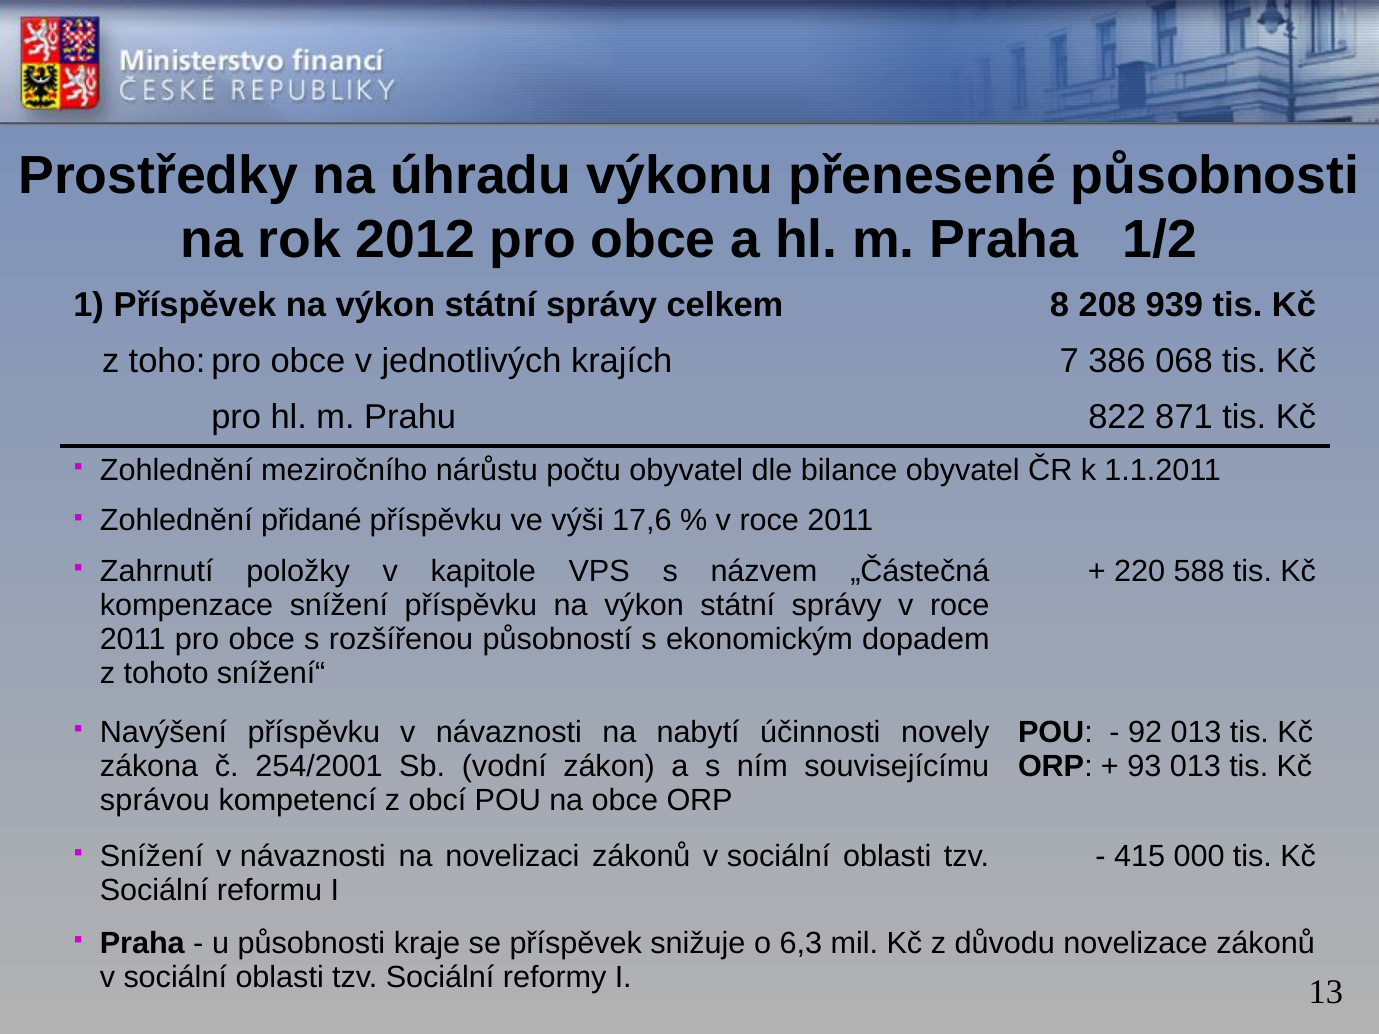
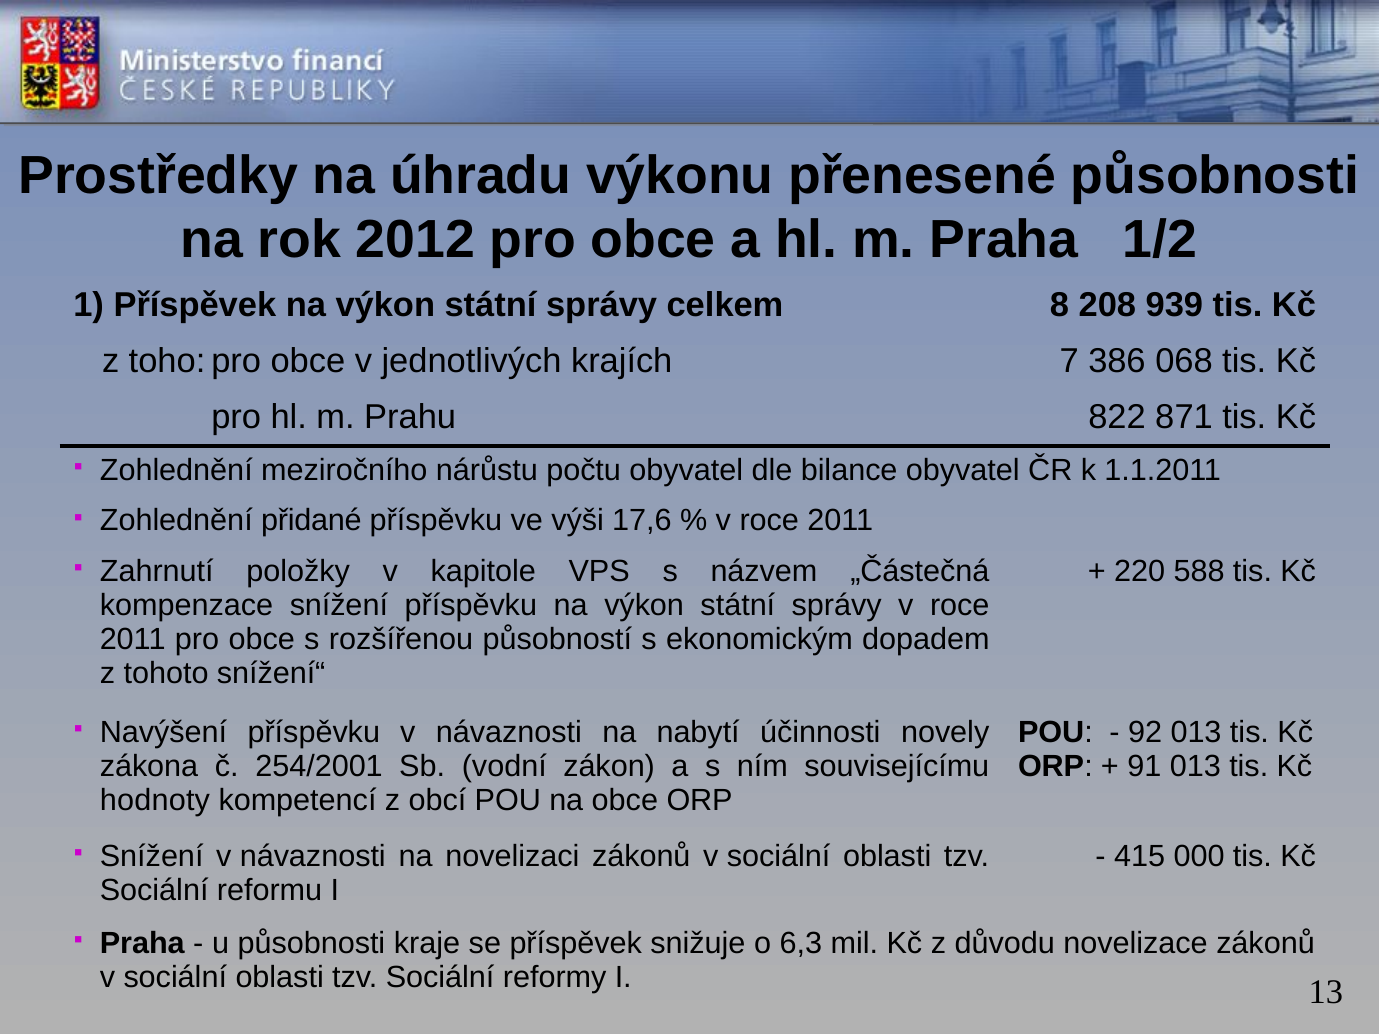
93: 93 -> 91
správou: správou -> hodnoty
